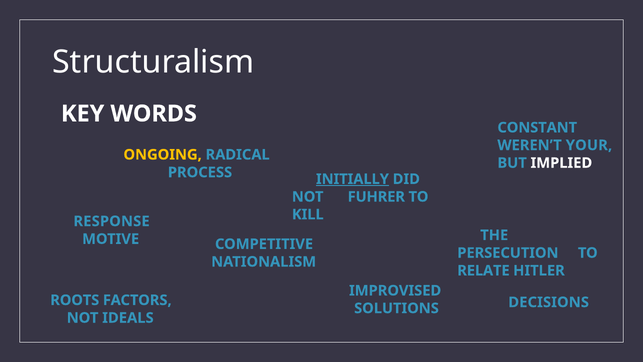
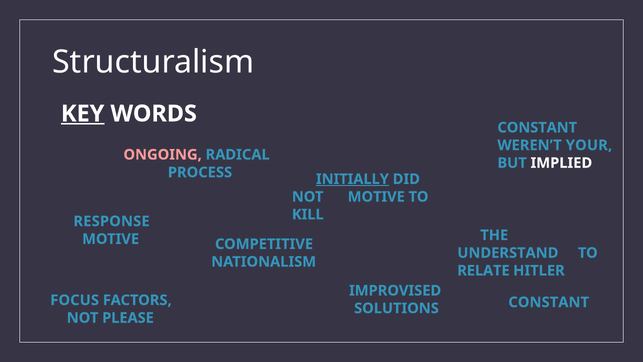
KEY underline: none -> present
ONGOING colour: yellow -> pink
NOT FUHRER: FUHRER -> MOTIVE
PERSECUTION: PERSECUTION -> UNDERSTAND
ROOTS: ROOTS -> FOCUS
DECISIONS at (549, 302): DECISIONS -> CONSTANT
IDEALS: IDEALS -> PLEASE
